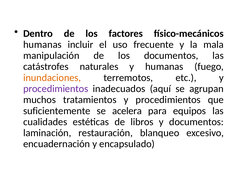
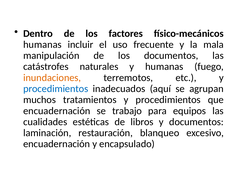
procedimientos at (56, 89) colour: purple -> blue
suficientemente at (57, 111): suficientemente -> encuadernación
acelera: acelera -> trabajo
